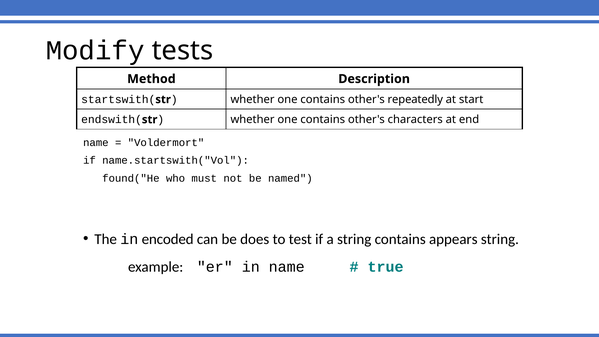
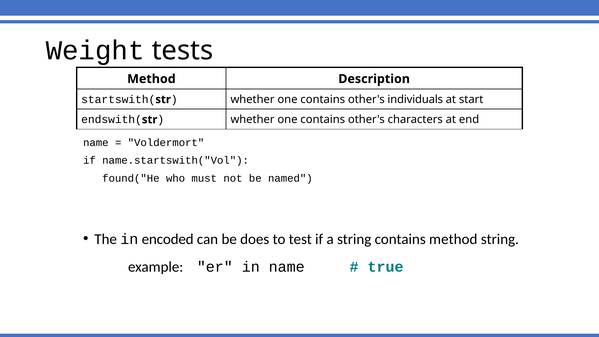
Modify: Modify -> Weight
repeatedly: repeatedly -> individuals
contains appears: appears -> method
